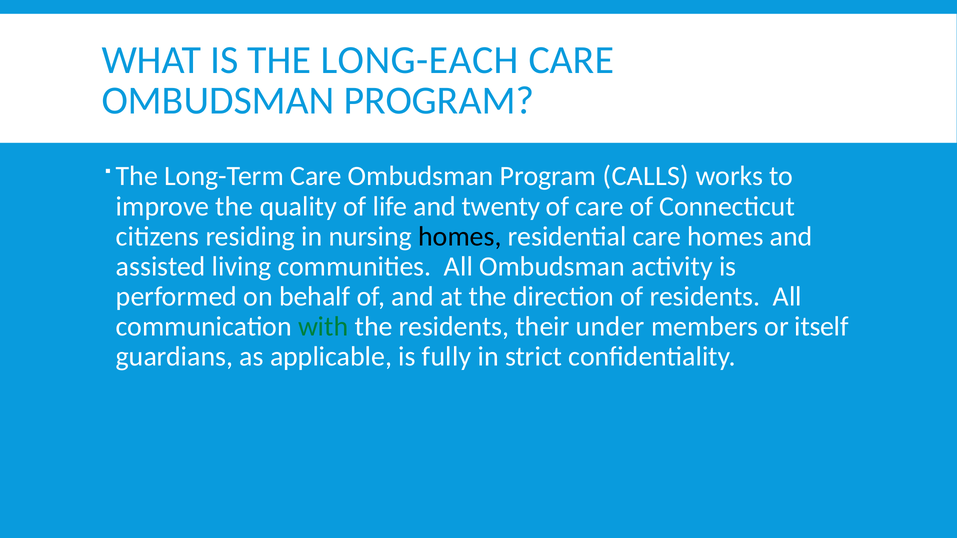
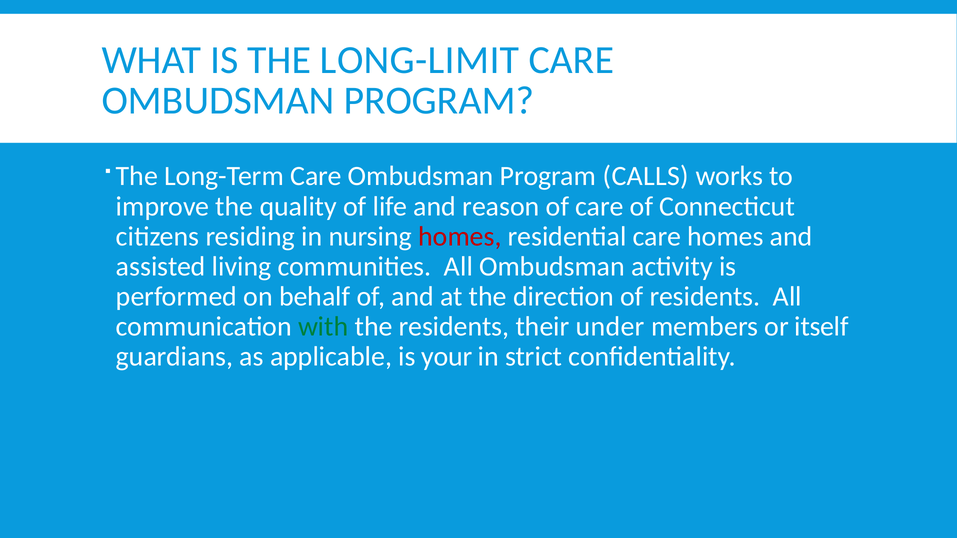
LONG-EACH: LONG-EACH -> LONG-LIMIT
twenty: twenty -> reason
homes at (460, 237) colour: black -> red
fully: fully -> your
